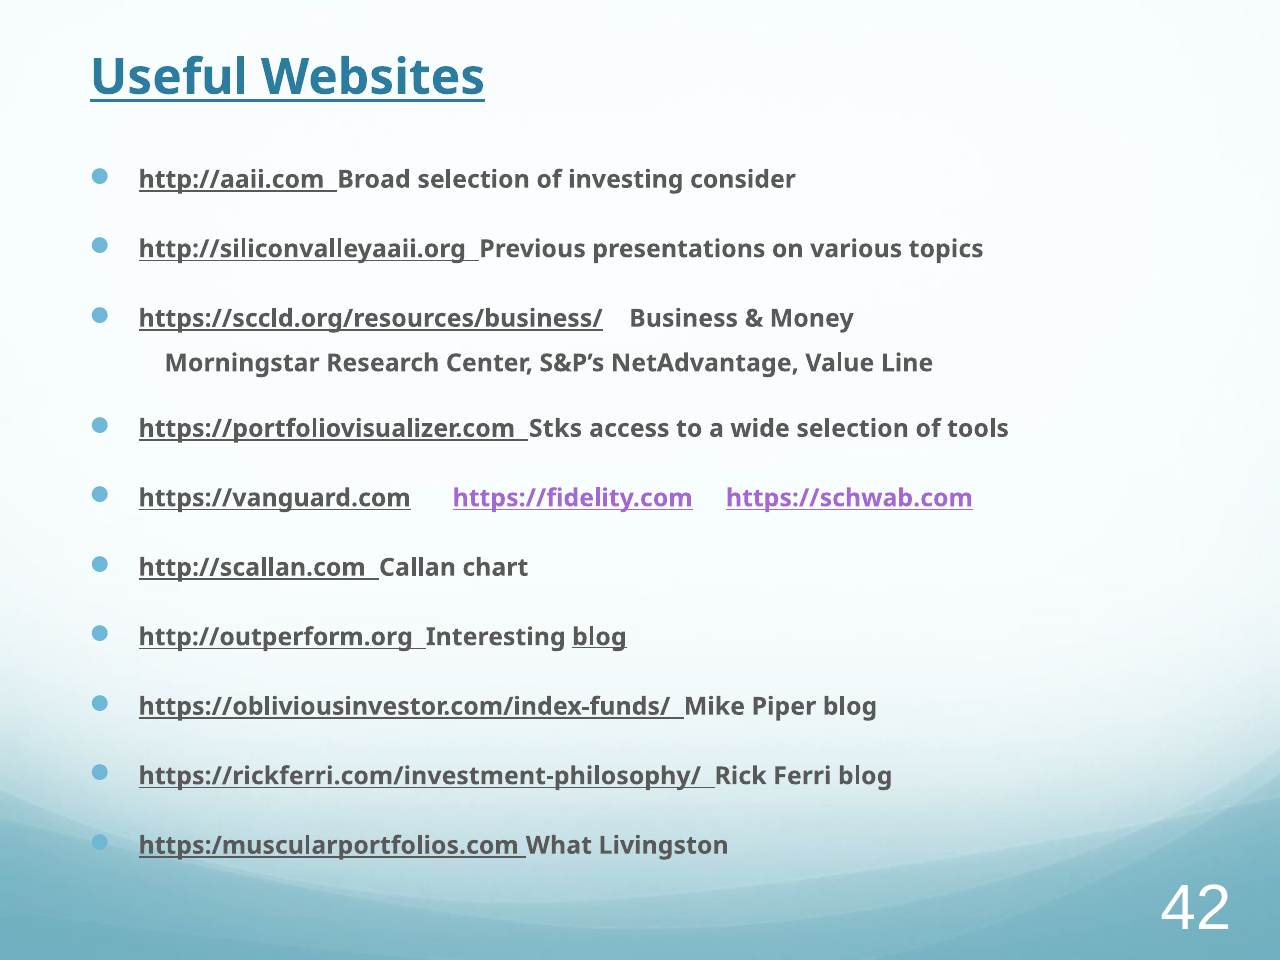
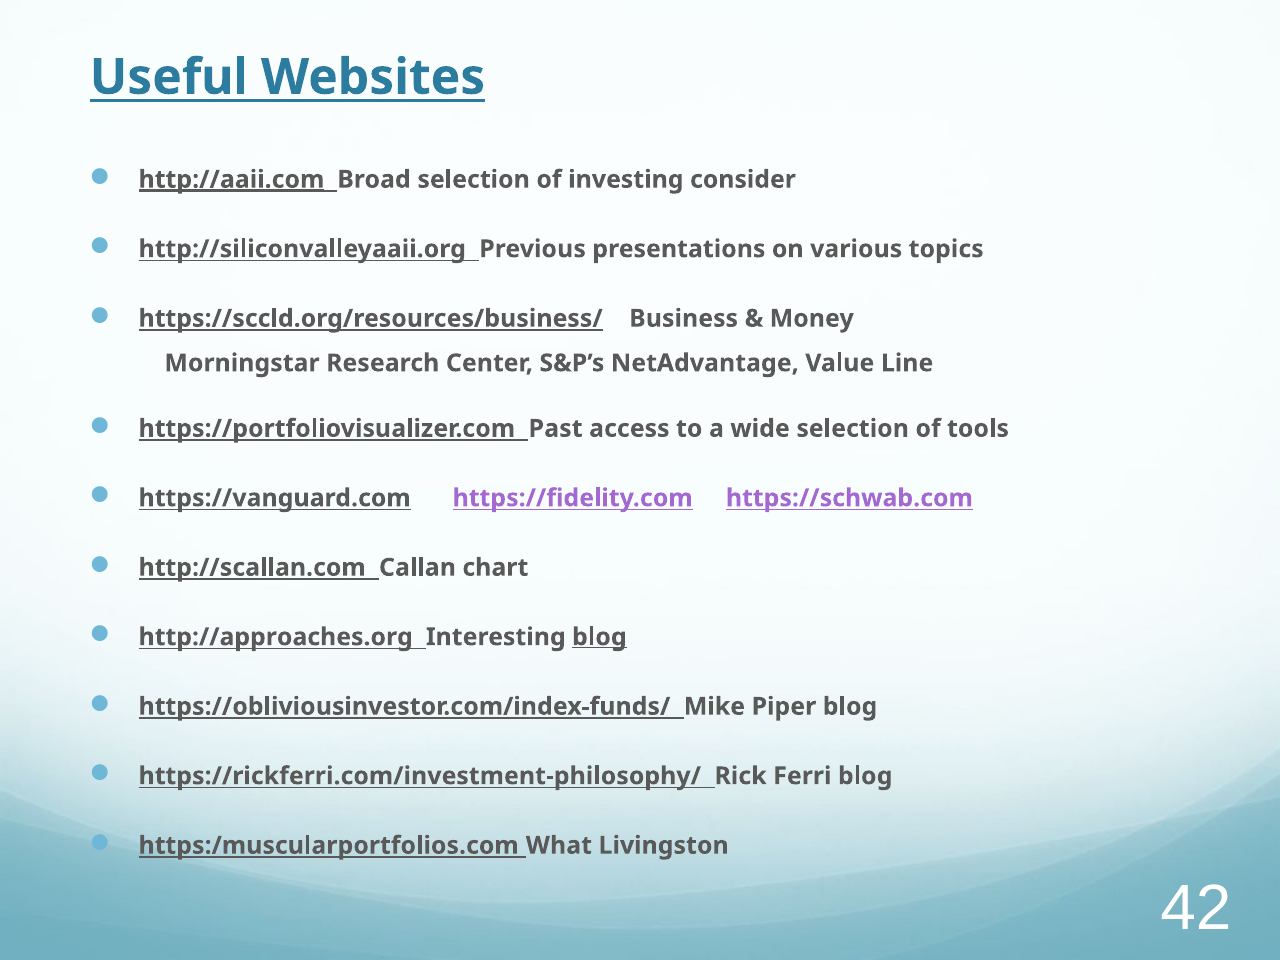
http://aaii.com underline: none -> present
Stks: Stks -> Past
http://outperform.org: http://outperform.org -> http://approaches.org
